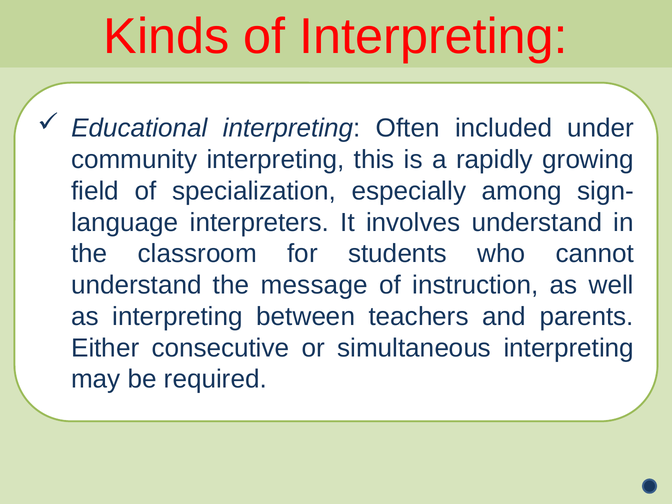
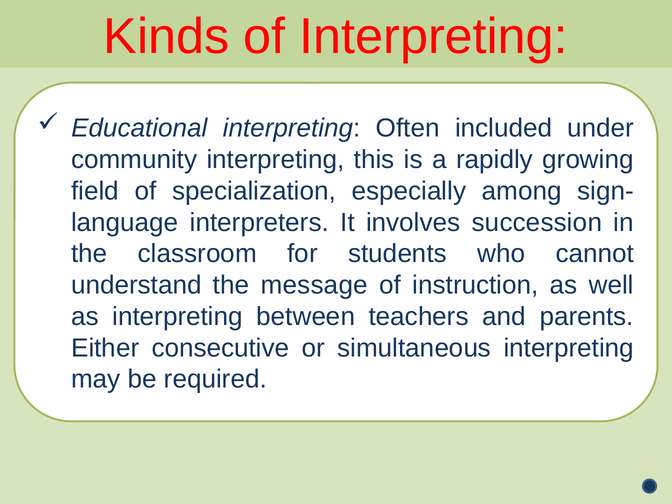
involves understand: understand -> succession
